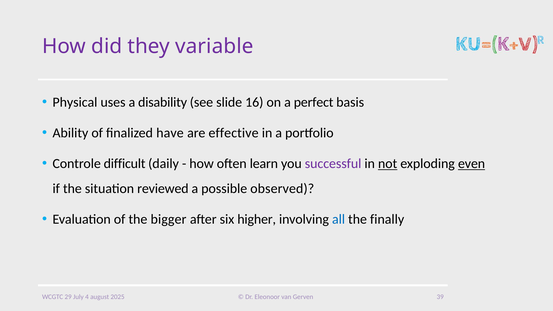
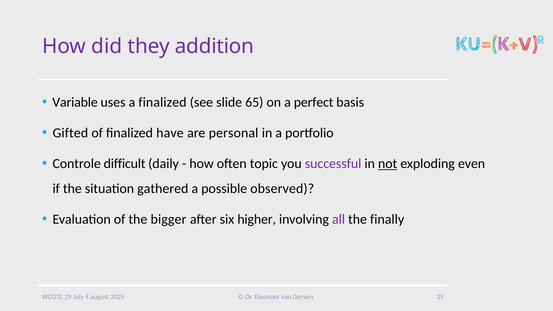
variable: variable -> addition
Physical: Physical -> Variable
a disability: disability -> finalized
16: 16 -> 65
Ability: Ability -> Gifted
effective: effective -> personal
learn: learn -> topic
even underline: present -> none
reviewed: reviewed -> gathered
all colour: blue -> purple
